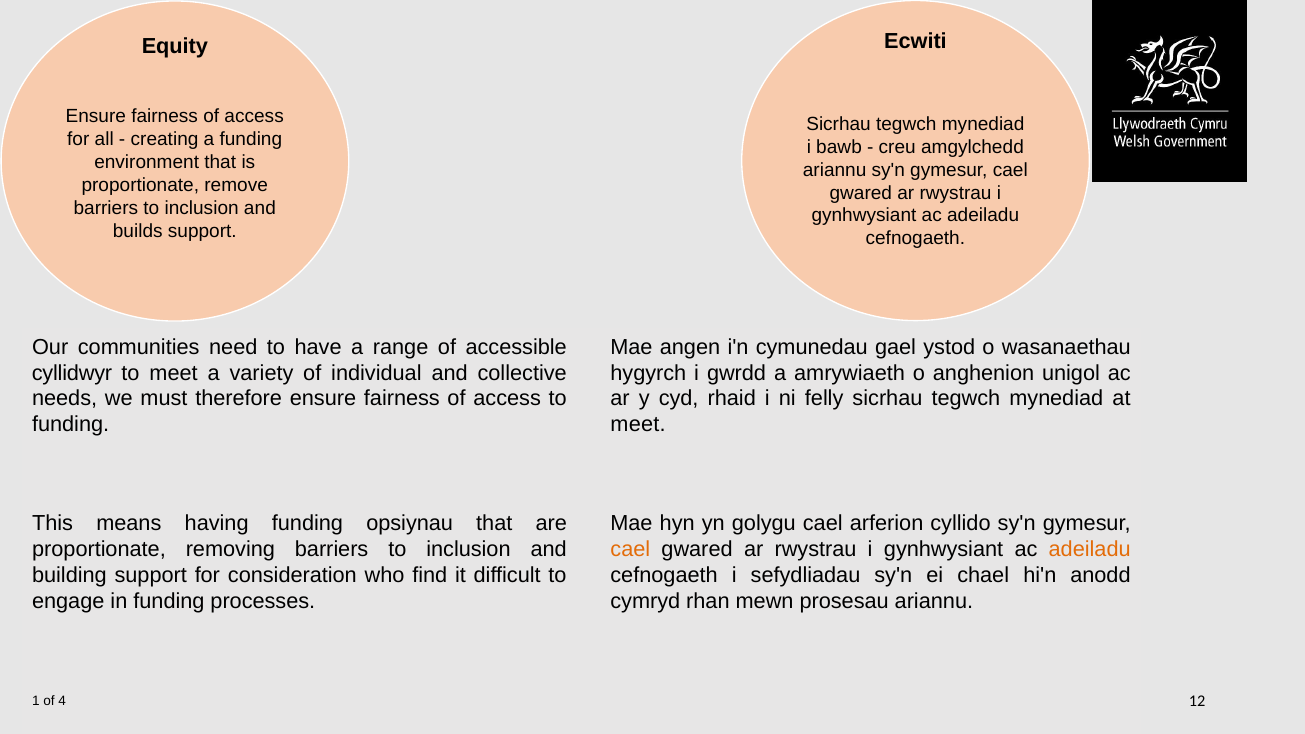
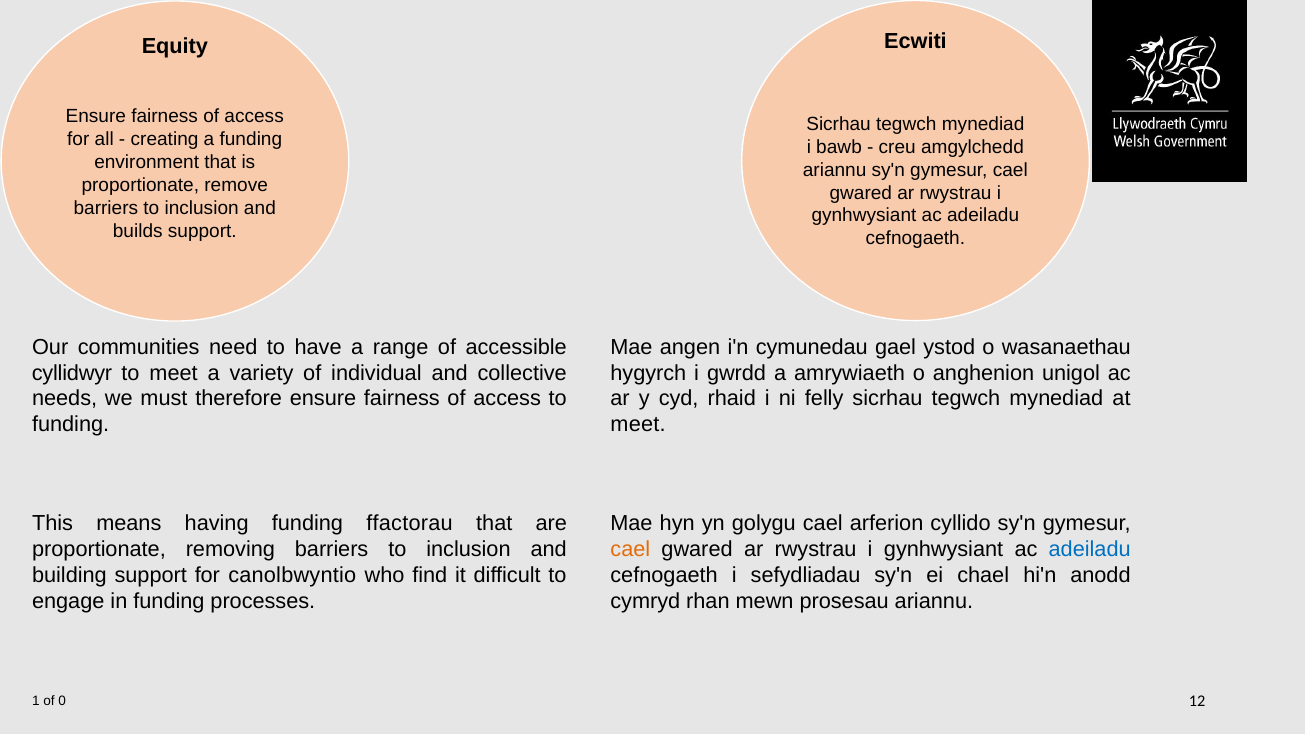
opsiynau: opsiynau -> ffactorau
adeiladu at (1090, 549) colour: orange -> blue
consideration: consideration -> canolbwyntio
4: 4 -> 0
